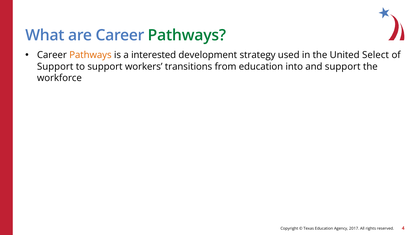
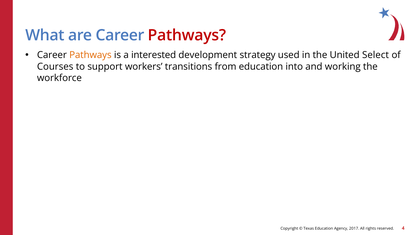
Pathways at (187, 35) colour: green -> red
Support at (55, 66): Support -> Courses
and support: support -> working
